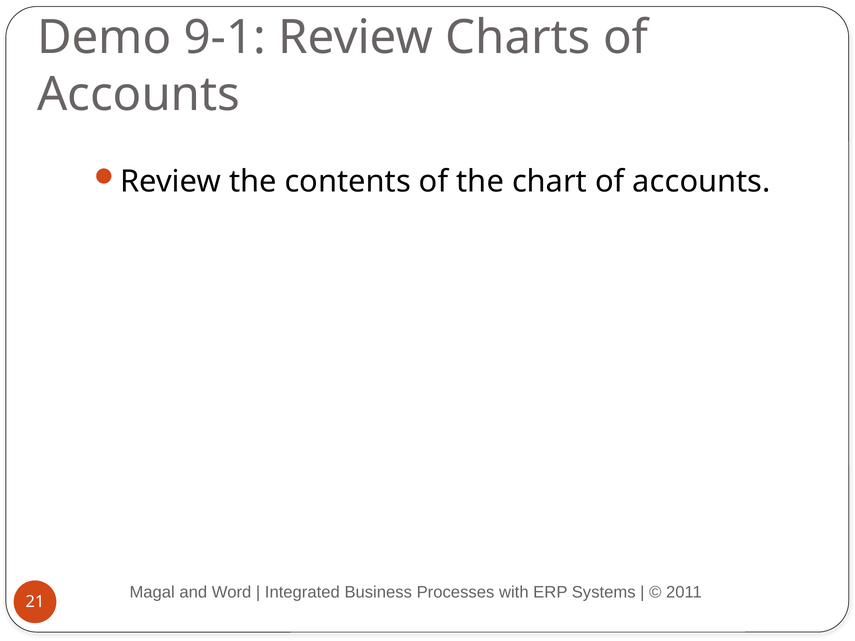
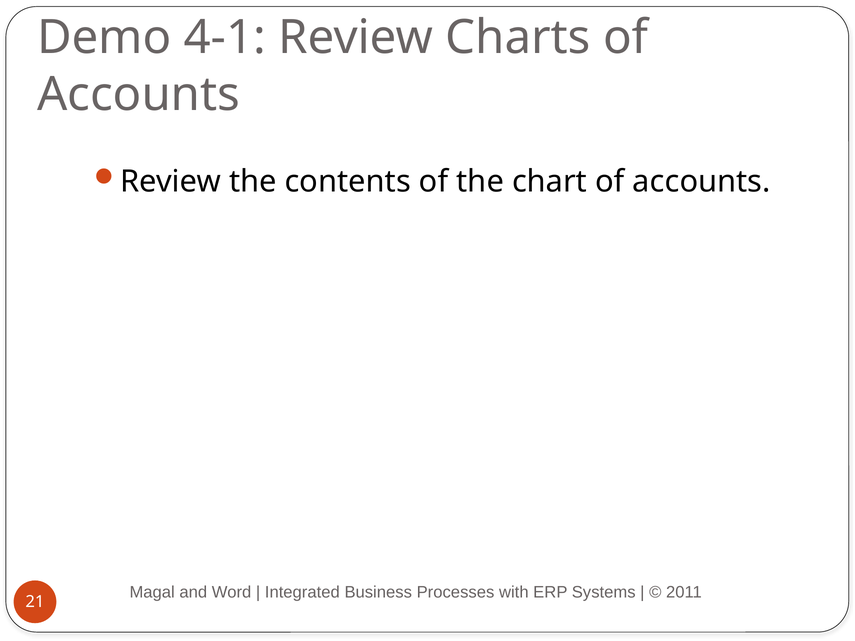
9-1: 9-1 -> 4-1
